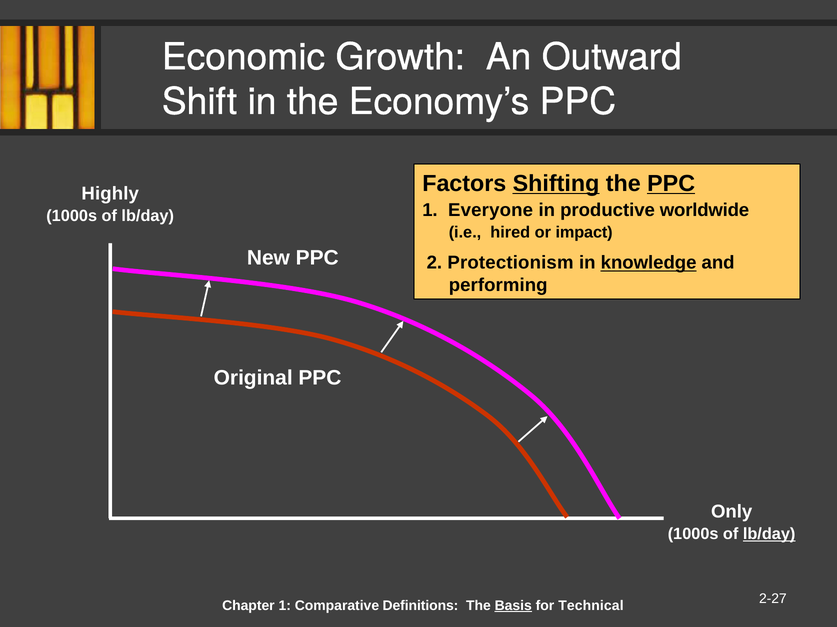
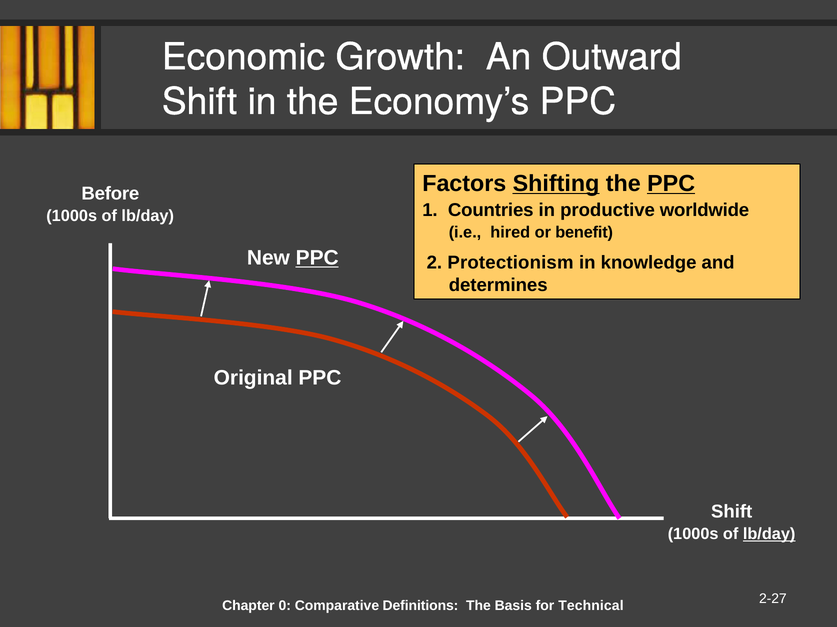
Highly: Highly -> Before
Everyone: Everyone -> Countries
impact: impact -> benefit
PPC at (317, 258) underline: none -> present
knowledge underline: present -> none
performing: performing -> determines
Only at (732, 512): Only -> Shift
Chapter 1: 1 -> 0
Basis underline: present -> none
